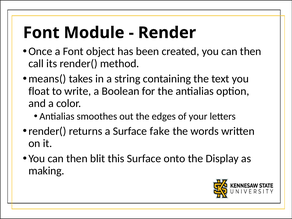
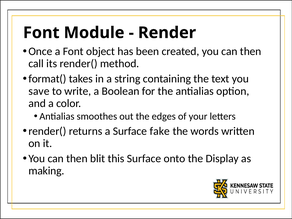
means(: means( -> format(
float: float -> save
